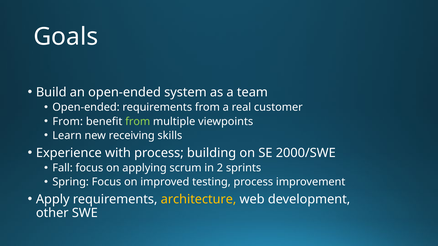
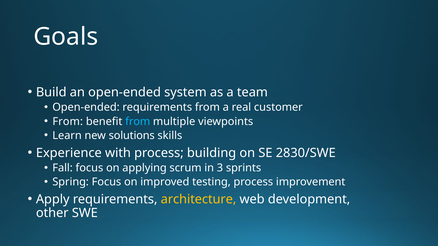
from at (138, 122) colour: light green -> light blue
receiving: receiving -> solutions
2000/SWE: 2000/SWE -> 2830/SWE
2: 2 -> 3
